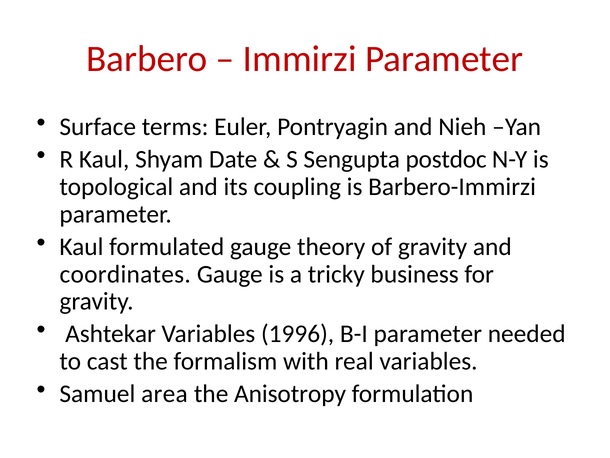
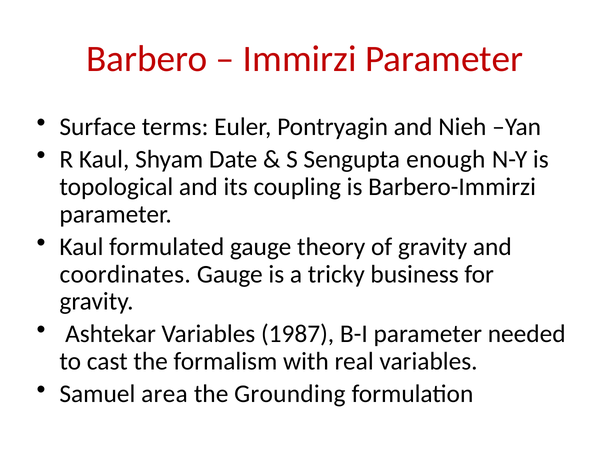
postdoc: postdoc -> enough
1996: 1996 -> 1987
Anisotropy: Anisotropy -> Grounding
